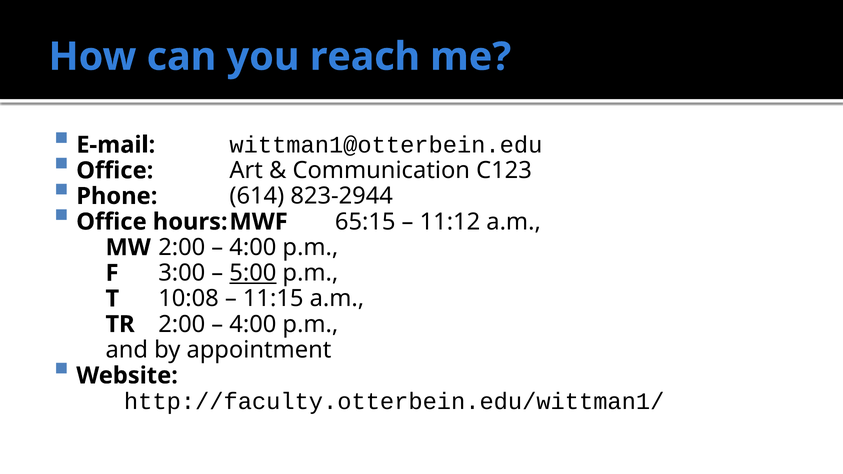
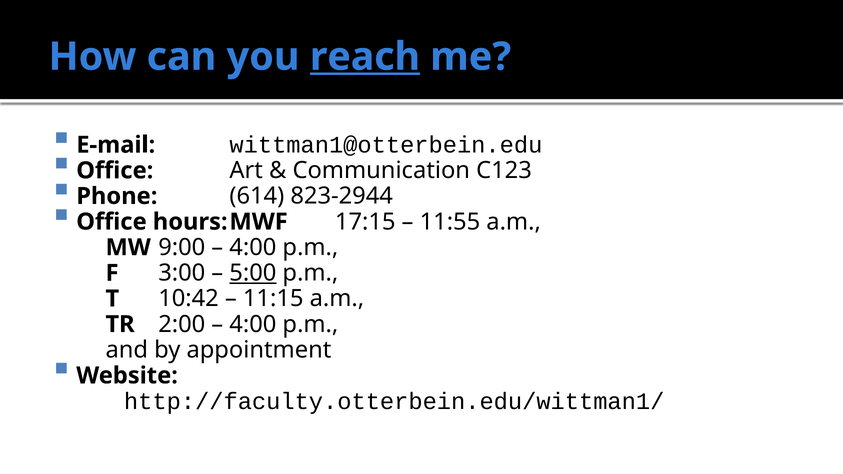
reach underline: none -> present
65:15: 65:15 -> 17:15
11:12: 11:12 -> 11:55
MW 2:00: 2:00 -> 9:00
10:08: 10:08 -> 10:42
